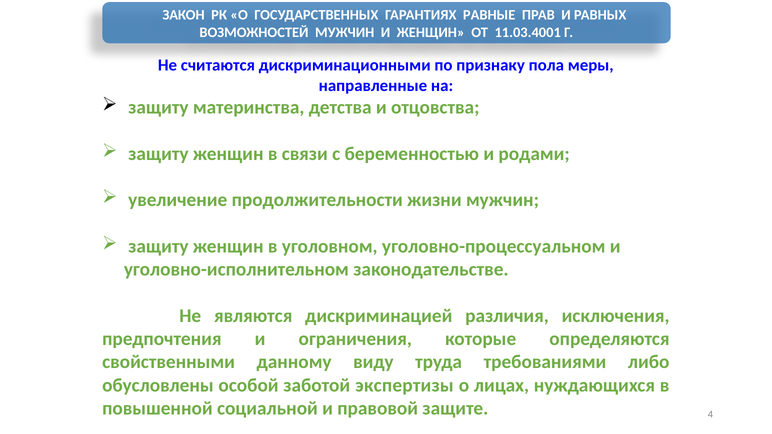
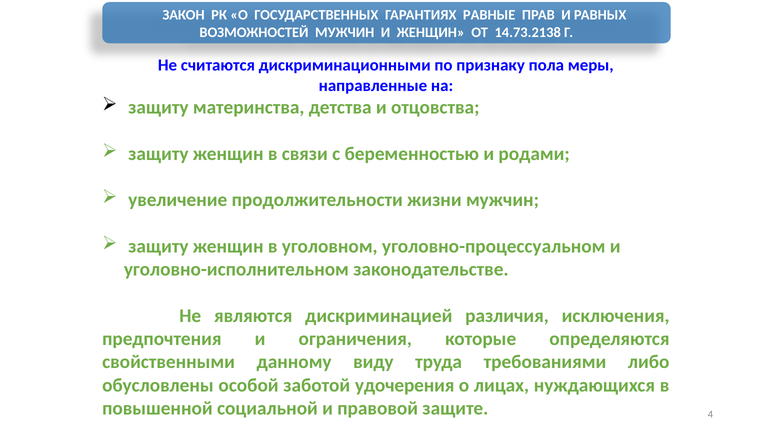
11.03.4001: 11.03.4001 -> 14.73.2138
экспертизы: экспертизы -> удочерения
